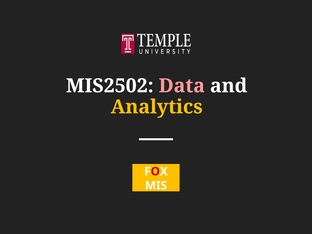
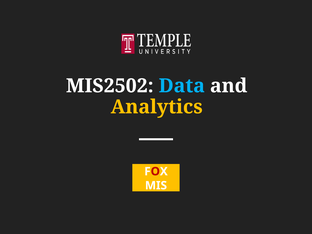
Data colour: pink -> light blue
